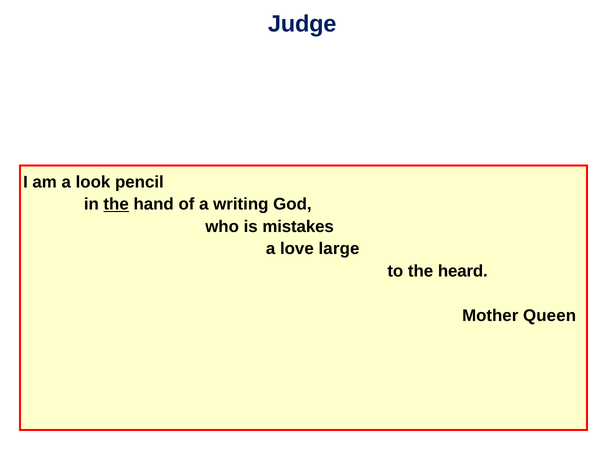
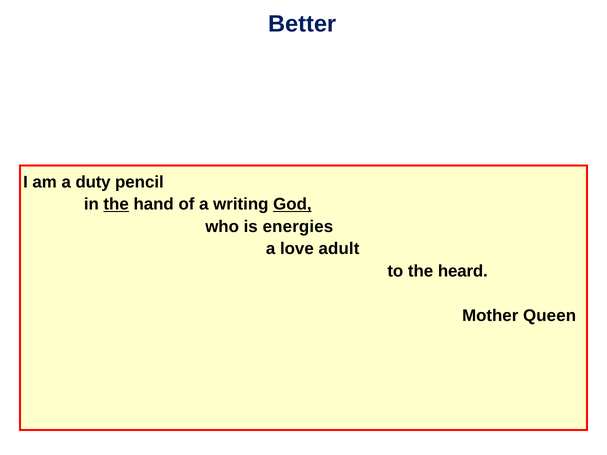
Judge: Judge -> Better
look: look -> duty
God underline: none -> present
mistakes: mistakes -> energies
large: large -> adult
